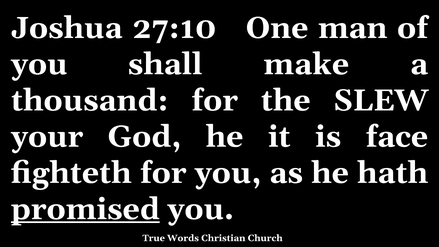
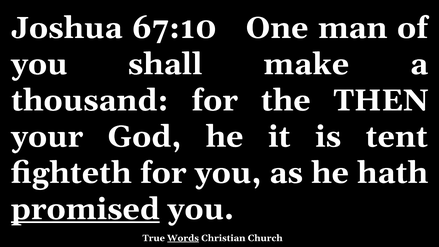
27:10: 27:10 -> 67:10
SLEW: SLEW -> THEN
face: face -> tent
Words underline: none -> present
